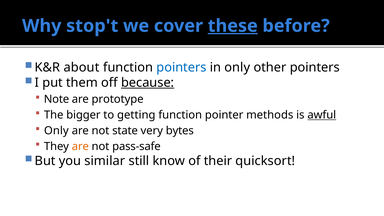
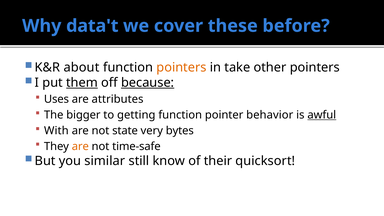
stop't: stop't -> data't
these underline: present -> none
pointers at (181, 67) colour: blue -> orange
in only: only -> take
them underline: none -> present
Note: Note -> Uses
prototype: prototype -> attributes
methods: methods -> behavior
Only at (56, 131): Only -> With
pass-safe: pass-safe -> time-safe
